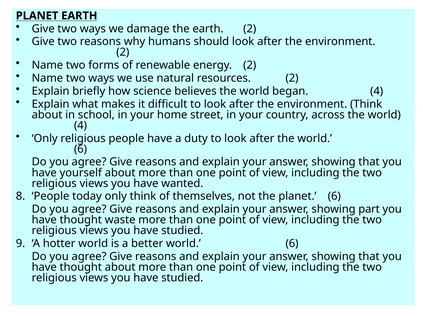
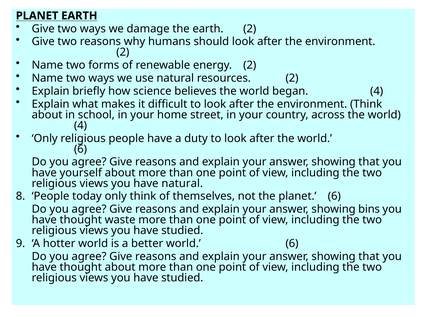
have wanted: wanted -> natural
part: part -> bins
